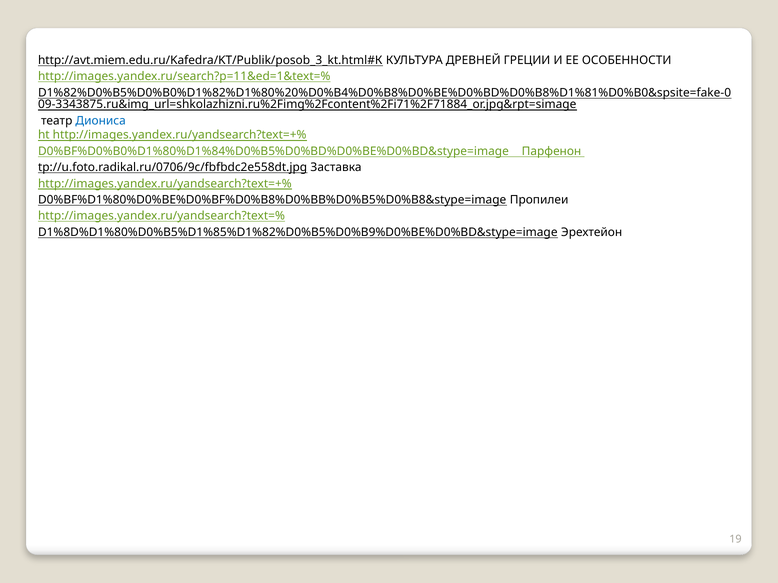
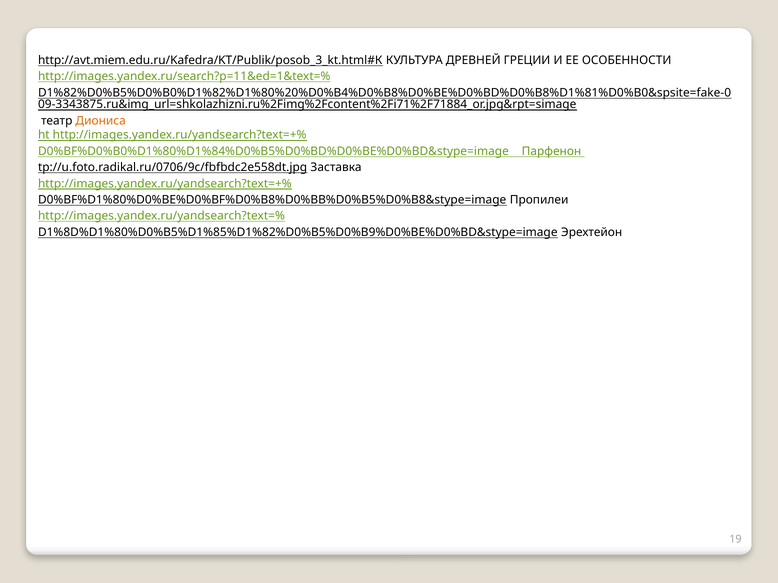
Диониса colour: blue -> orange
